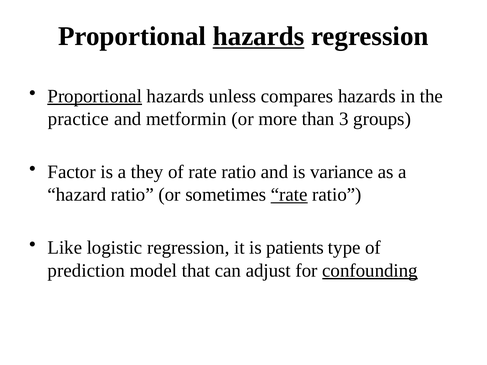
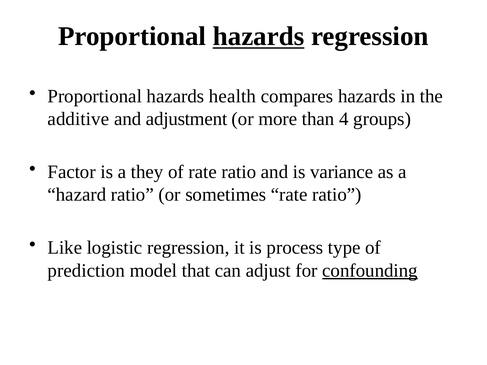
Proportional at (95, 96) underline: present -> none
unless: unless -> health
practice: practice -> additive
metformin: metformin -> adjustment
3: 3 -> 4
rate at (289, 195) underline: present -> none
patients: patients -> process
